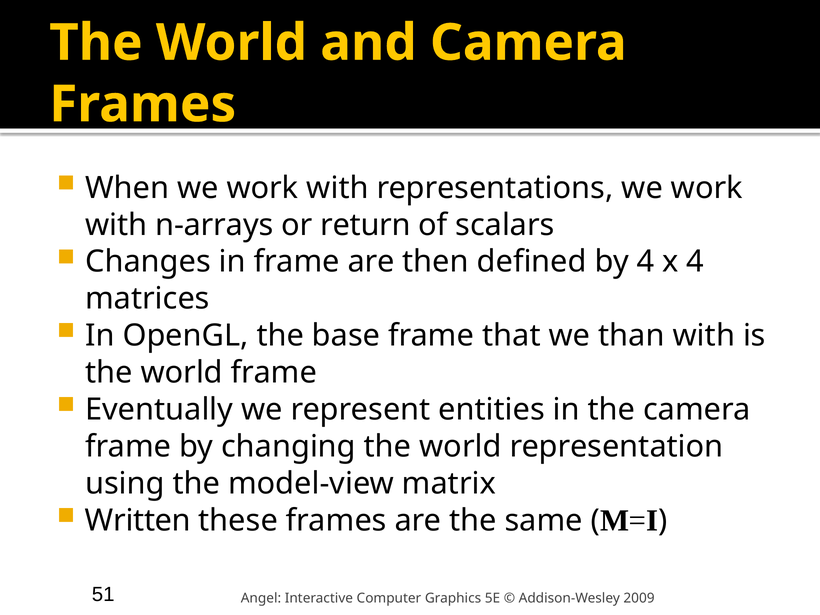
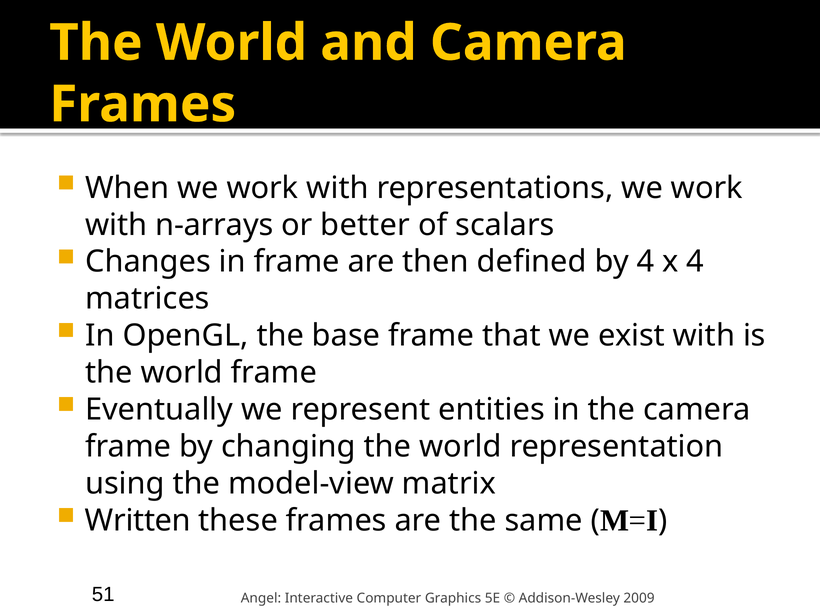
return: return -> better
than: than -> exist
